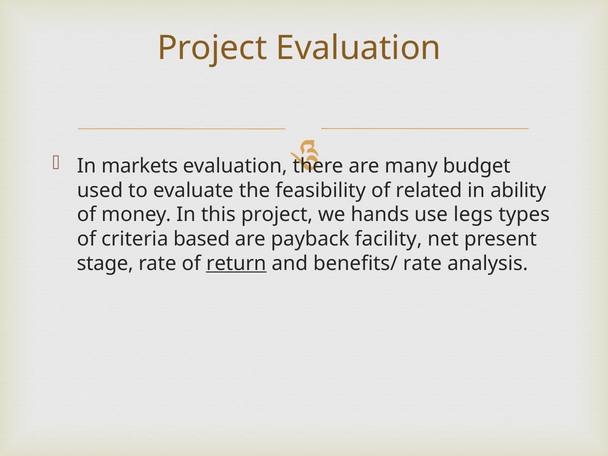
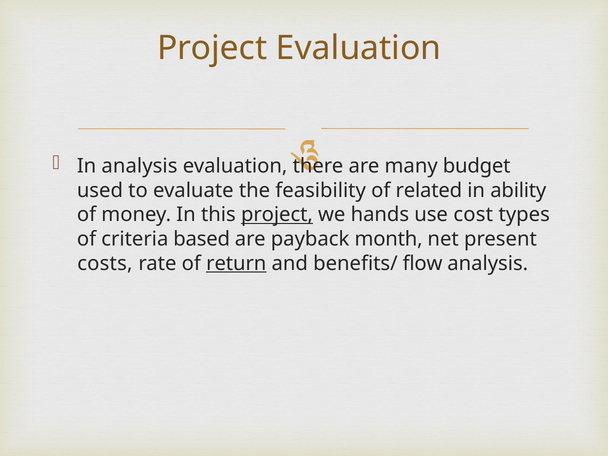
In markets: markets -> analysis
project at (277, 215) underline: none -> present
legs: legs -> cost
facility: facility -> month
stage: stage -> costs
benefits/ rate: rate -> flow
